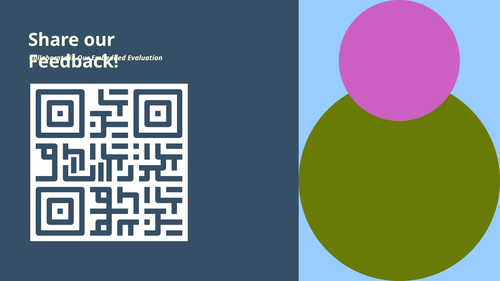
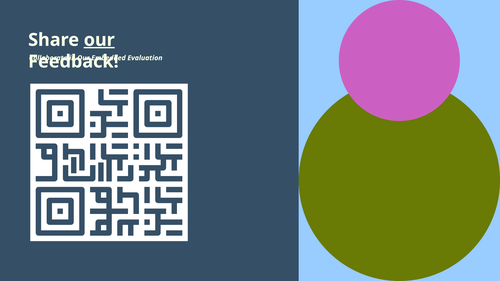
our at (99, 40) underline: none -> present
